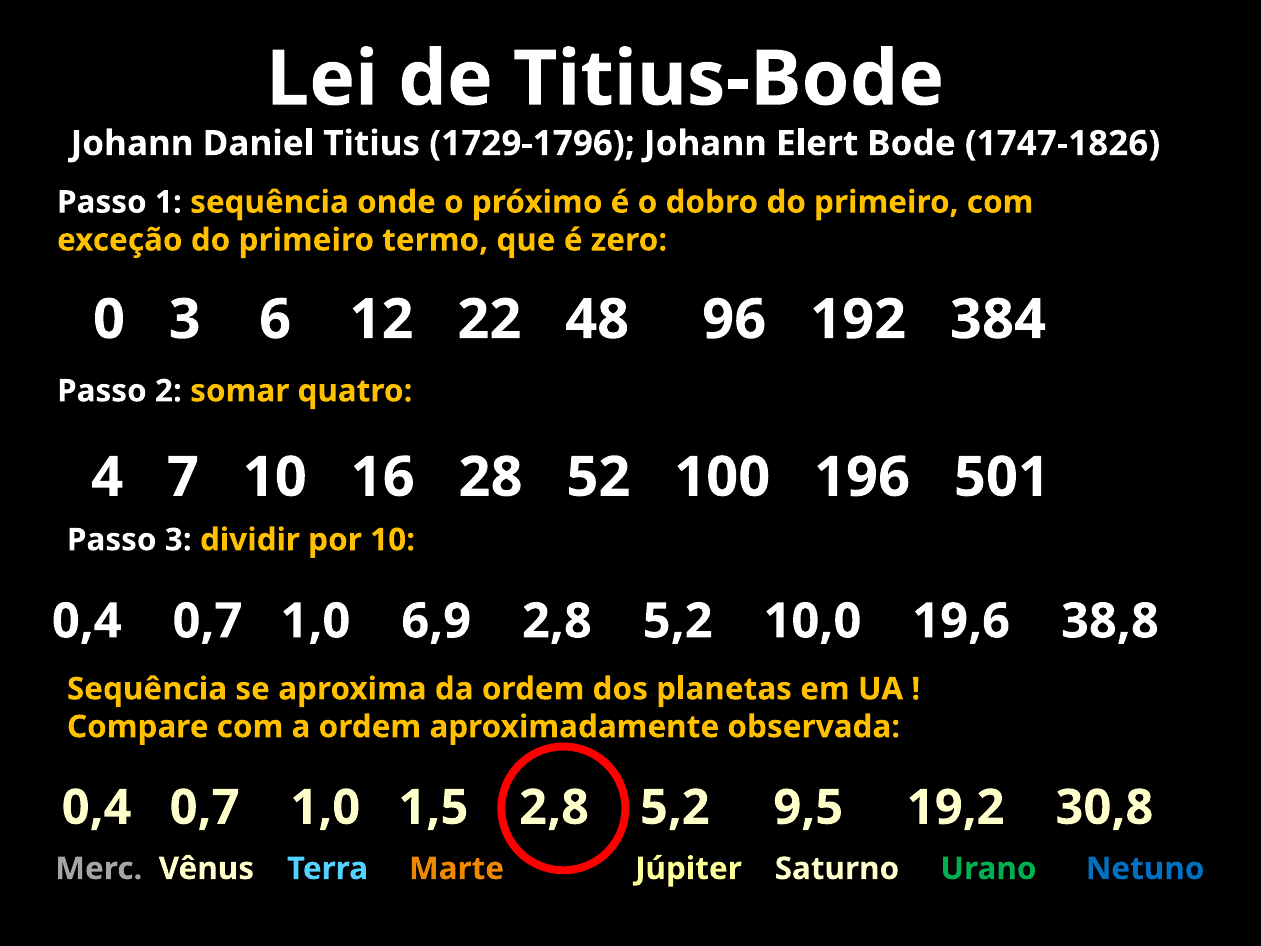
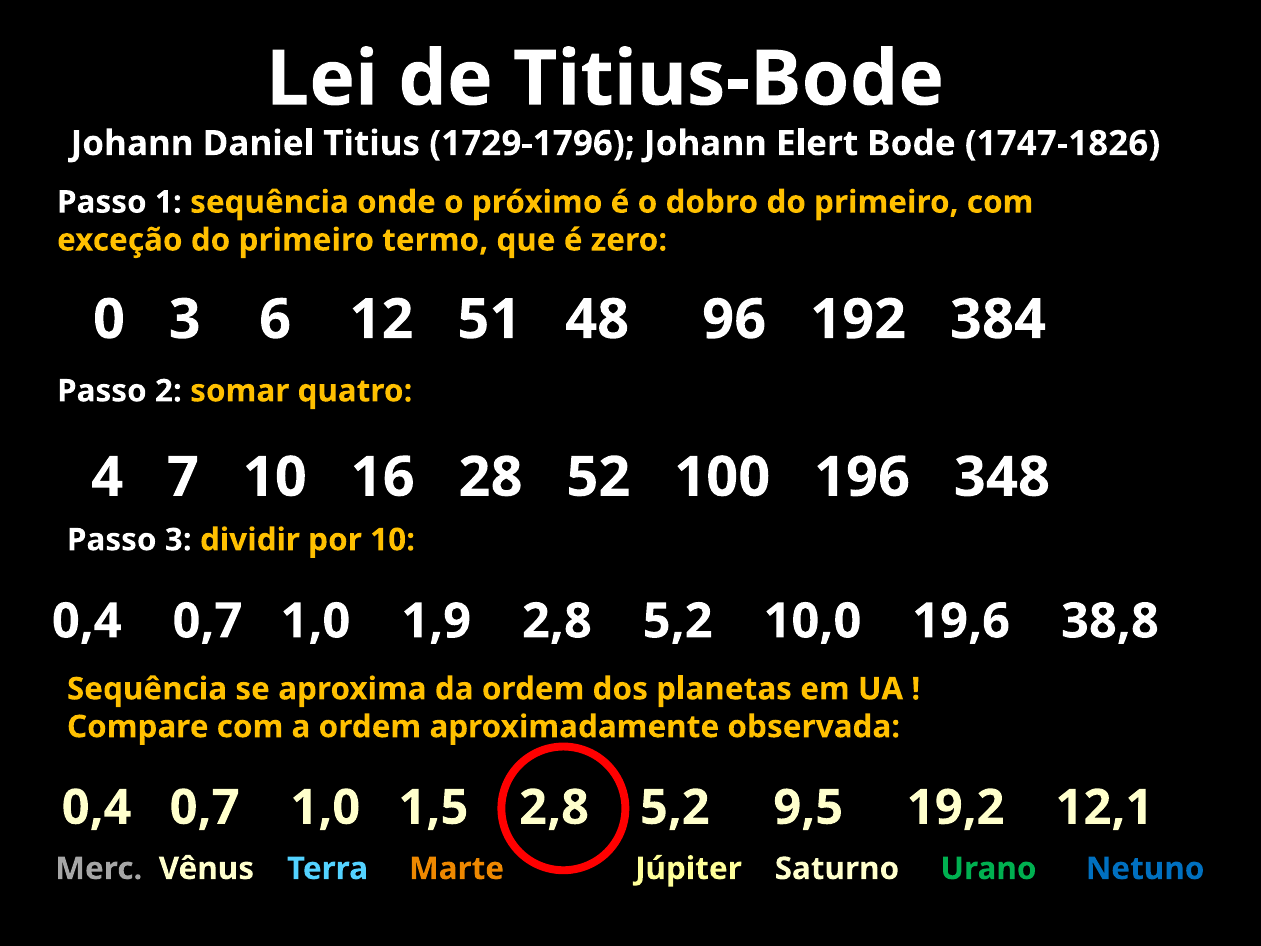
22: 22 -> 51
501: 501 -> 348
6,9: 6,9 -> 1,9
30,8: 30,8 -> 12,1
